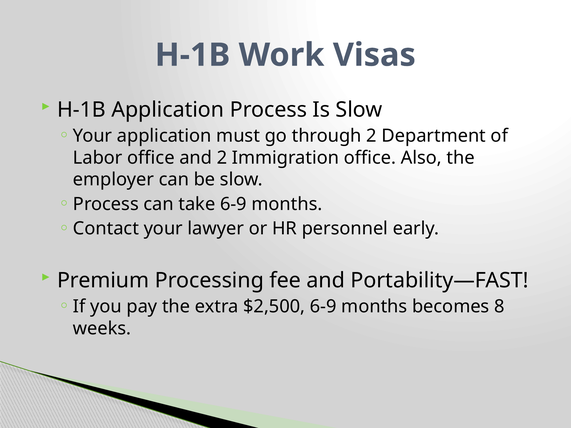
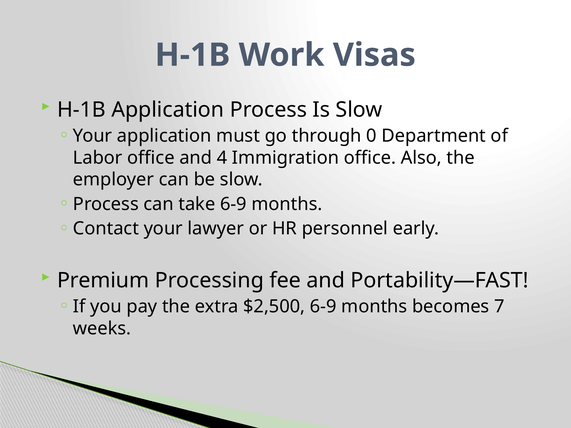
through 2: 2 -> 0
and 2: 2 -> 4
8: 8 -> 7
